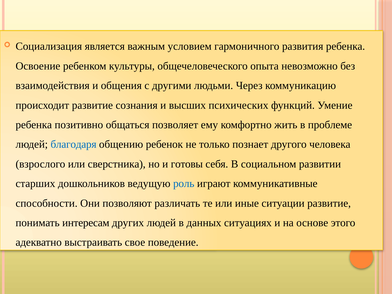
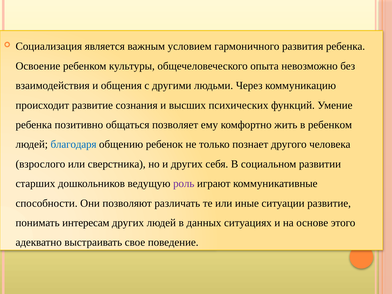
в проблеме: проблеме -> ребенком
и готовы: готовы -> других
роль colour: blue -> purple
